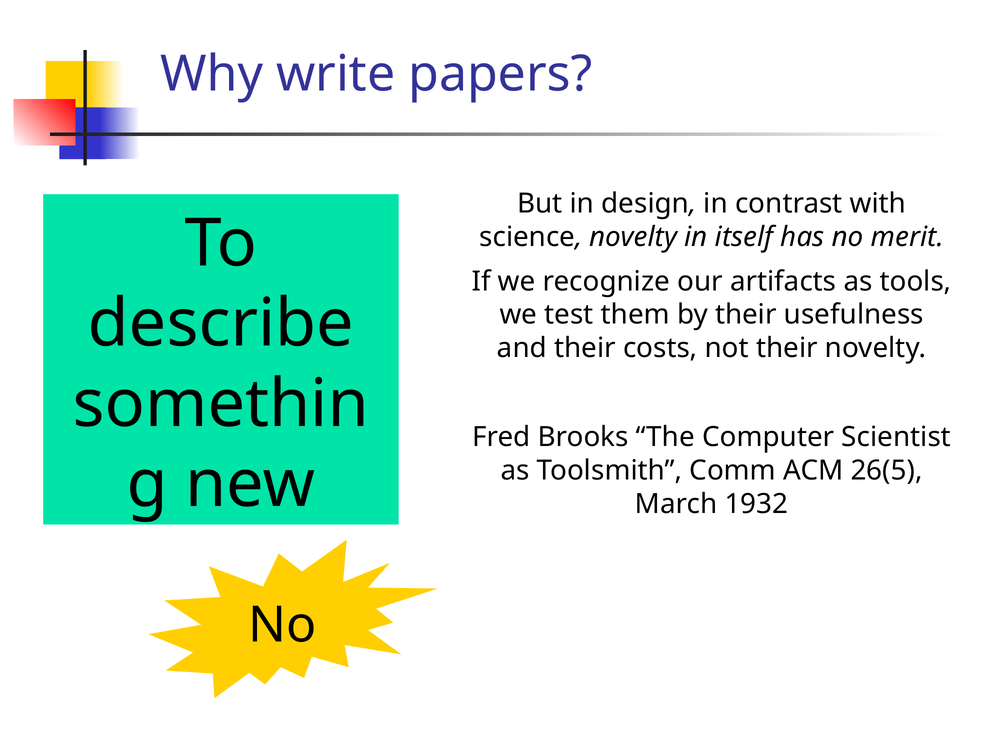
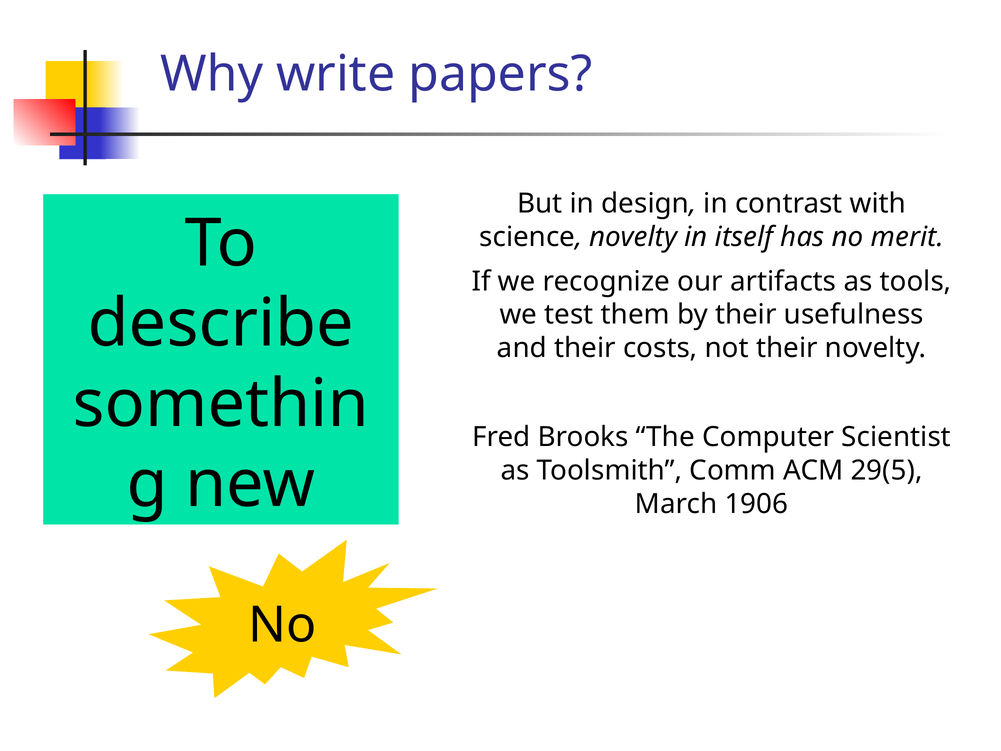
26(5: 26(5 -> 29(5
1932: 1932 -> 1906
